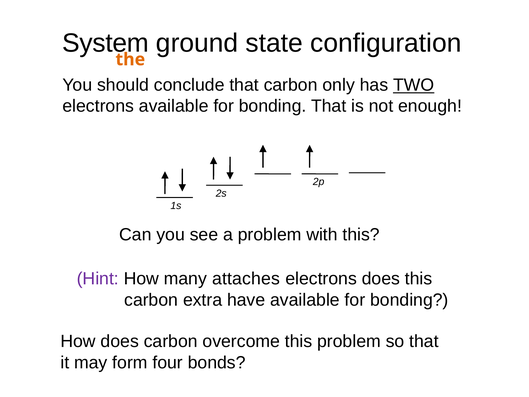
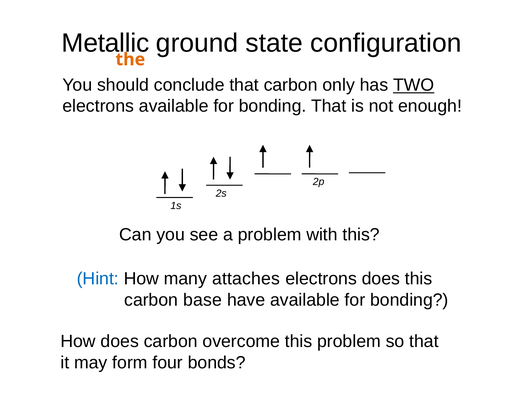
System: System -> Metallic
Hint colour: purple -> blue
extra: extra -> base
